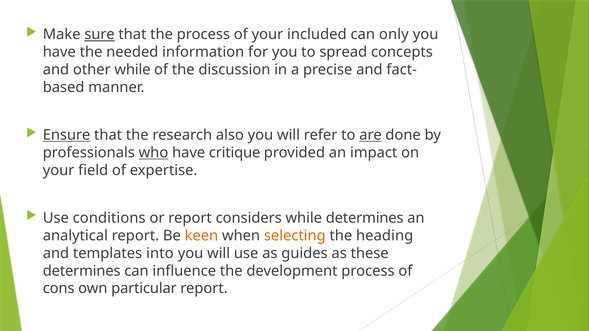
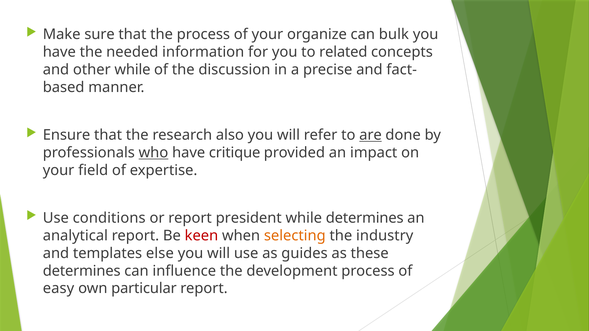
sure underline: present -> none
included: included -> organize
only: only -> bulk
spread: spread -> related
Ensure underline: present -> none
considers: considers -> president
keen colour: orange -> red
heading: heading -> industry
into: into -> else
cons: cons -> easy
